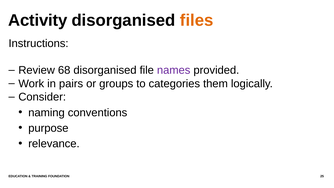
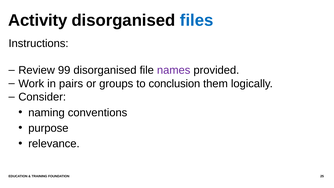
files colour: orange -> blue
68: 68 -> 99
categories: categories -> conclusion
